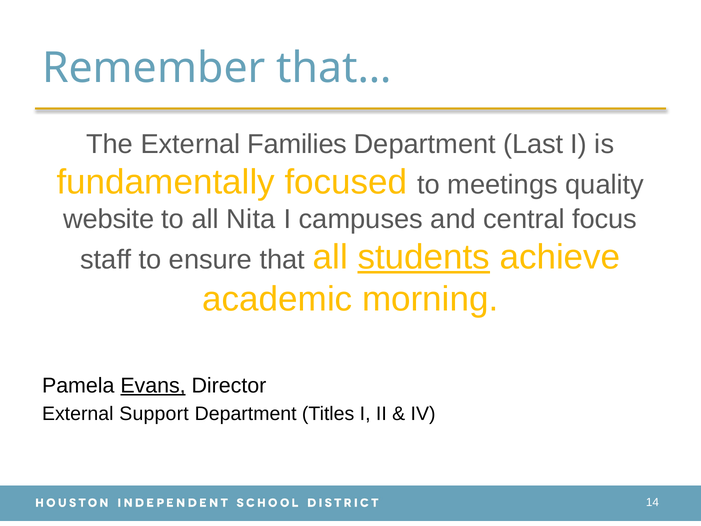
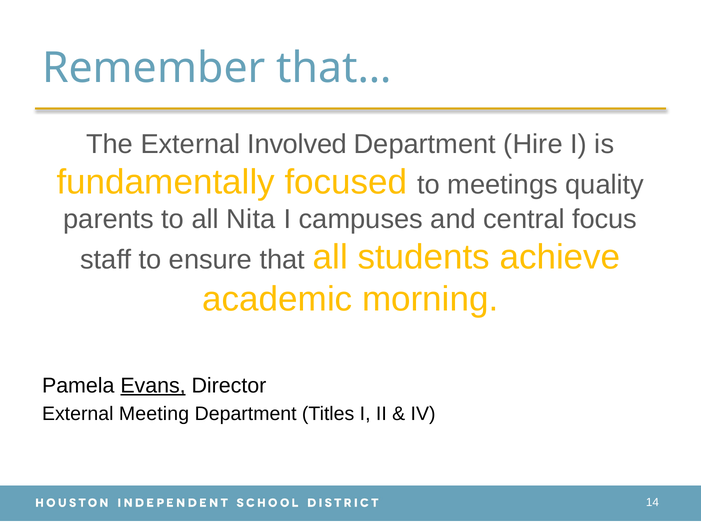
Families: Families -> Involved
Last: Last -> Hire
website: website -> parents
students underline: present -> none
Support: Support -> Meeting
